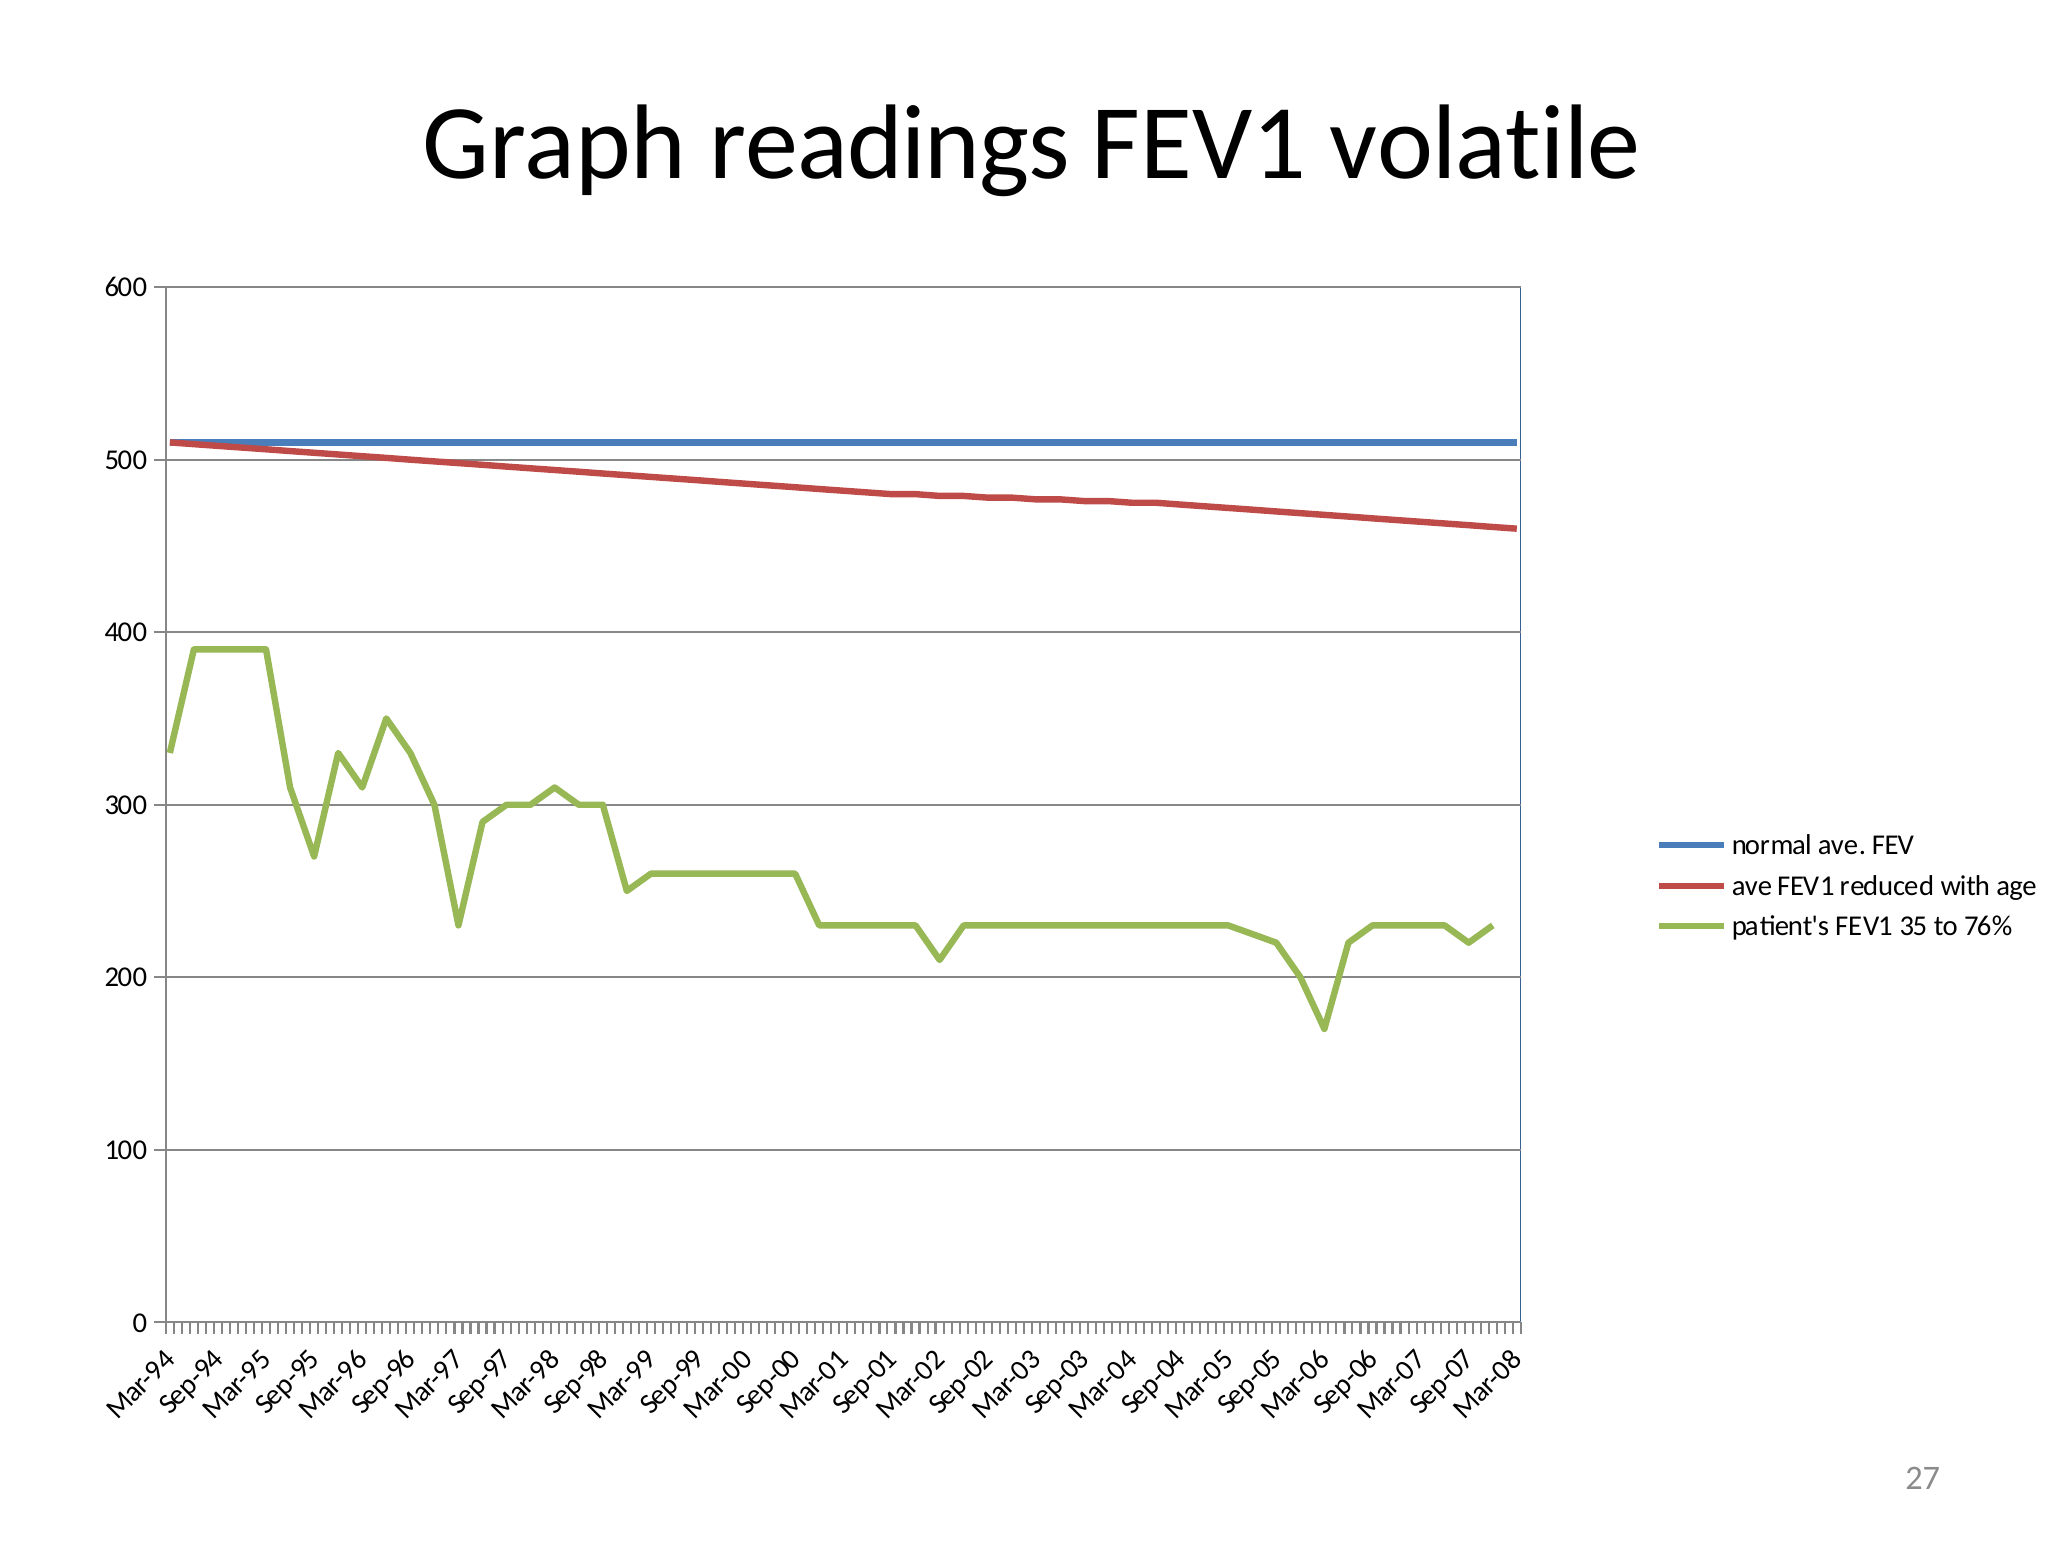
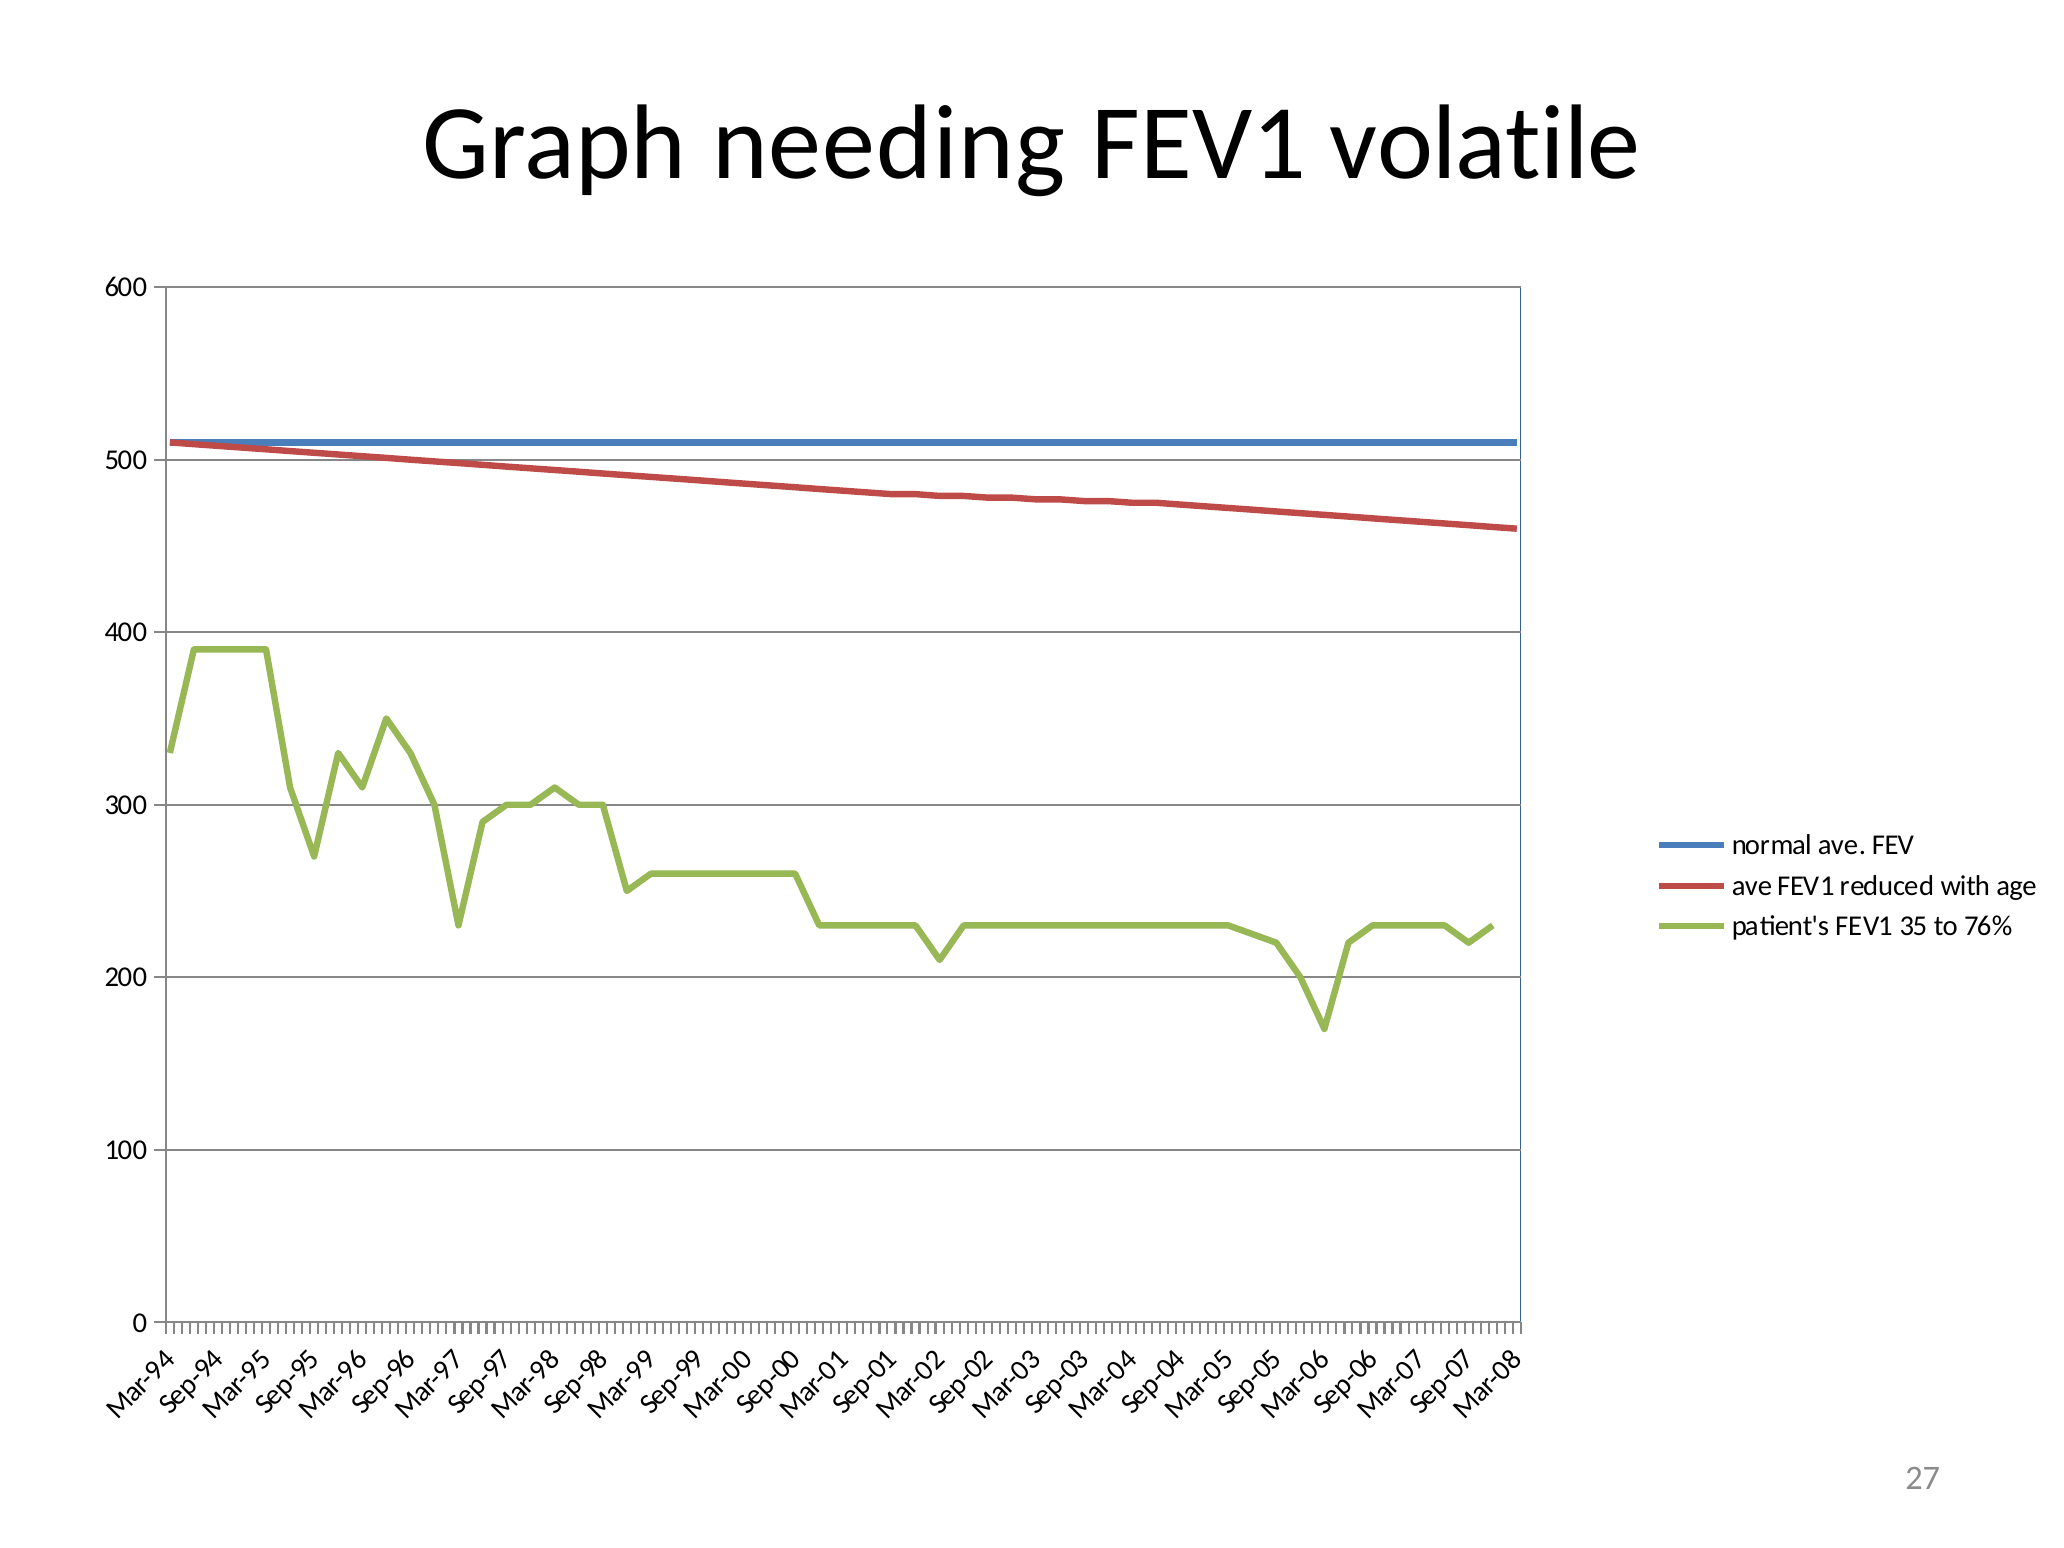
readings: readings -> needing
